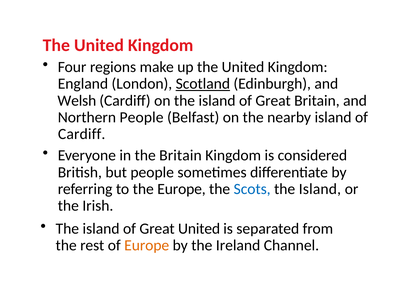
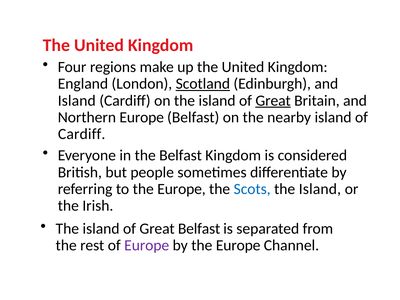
Welsh at (77, 101): Welsh -> Island
Great at (273, 101) underline: none -> present
Northern People: People -> Europe
the Britain: Britain -> Belfast
Great United: United -> Belfast
Europe at (147, 245) colour: orange -> purple
by the Ireland: Ireland -> Europe
